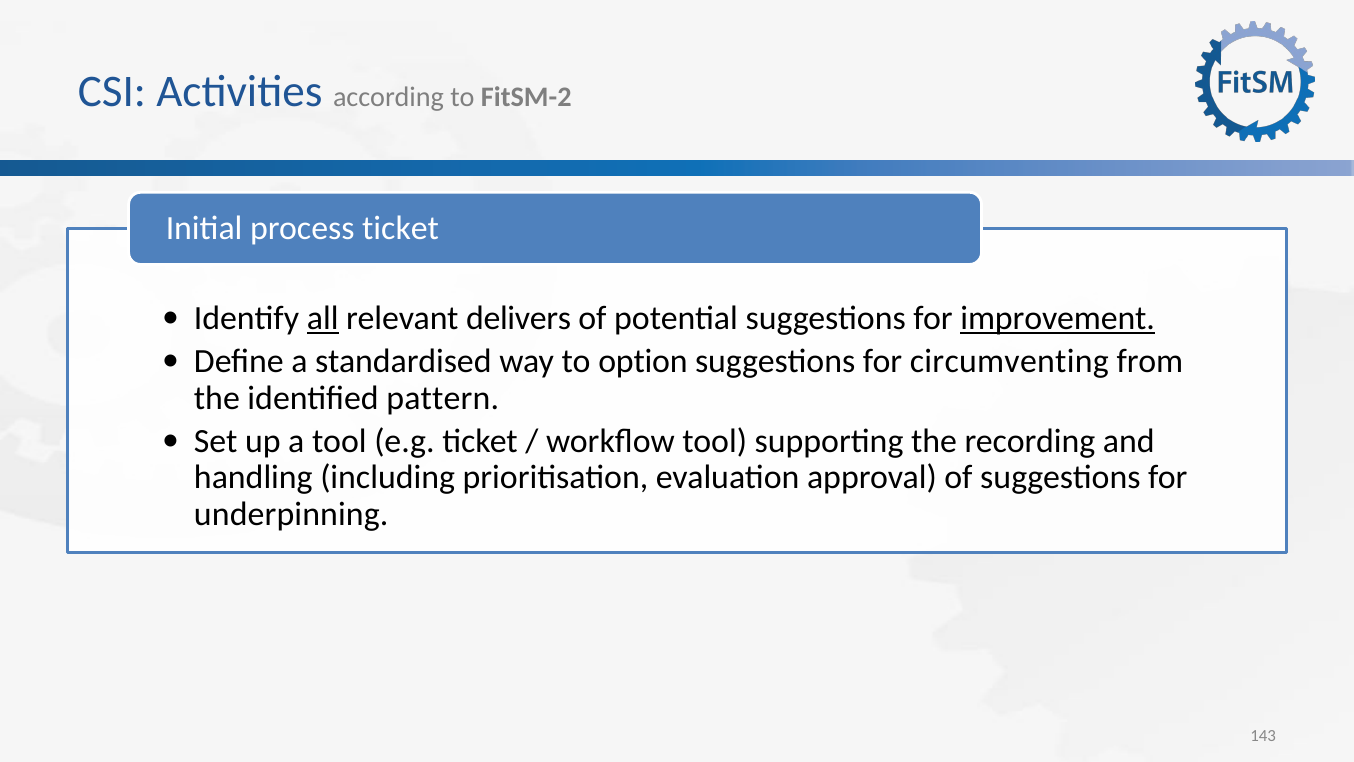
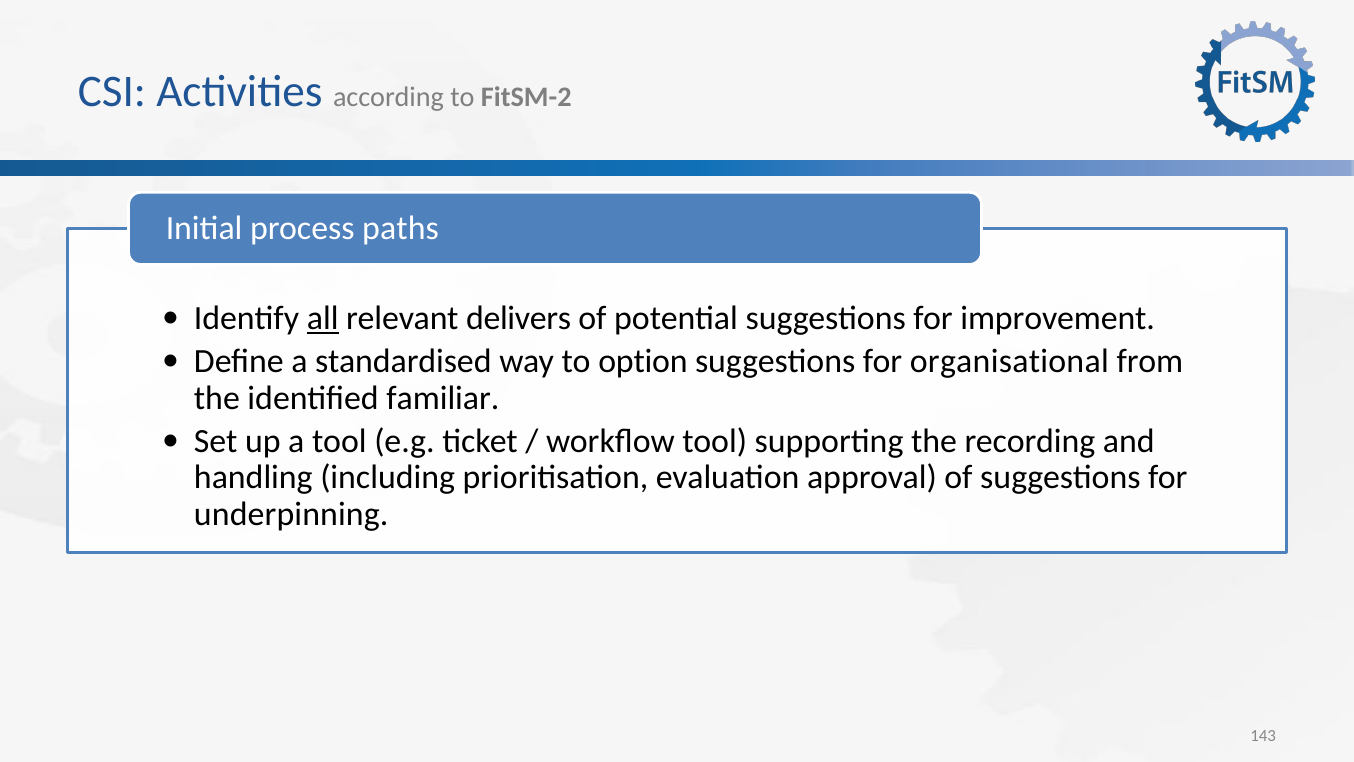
process ticket: ticket -> paths
improvement underline: present -> none
circumventing: circumventing -> organisational
pattern: pattern -> familiar
